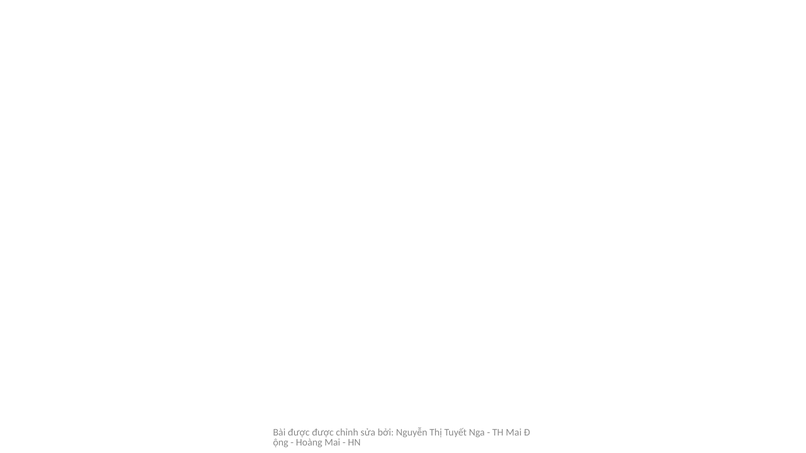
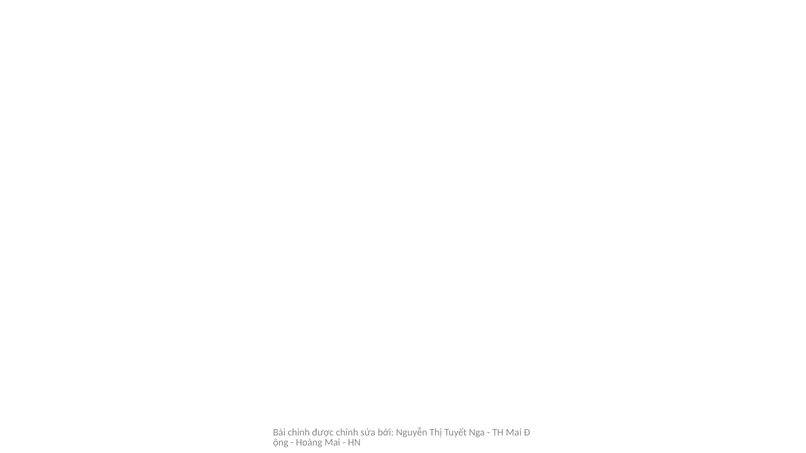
Bài được: được -> chỉnh
